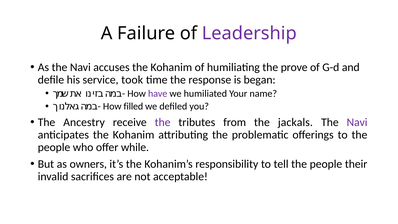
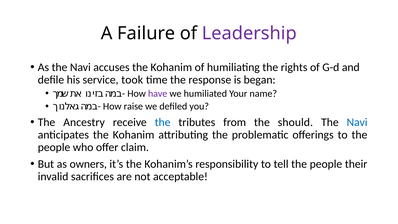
prove: prove -> rights
filled: filled -> raise
the at (163, 122) colour: purple -> blue
jackals: jackals -> should
Navi at (357, 122) colour: purple -> blue
while: while -> claim
